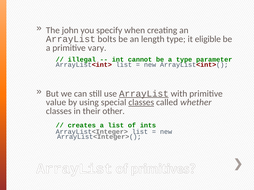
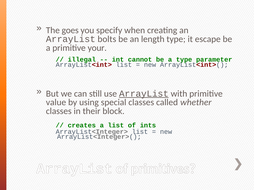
john: john -> goes
eligible: eligible -> escape
vary: vary -> your
classes at (141, 103) underline: present -> none
other: other -> block
